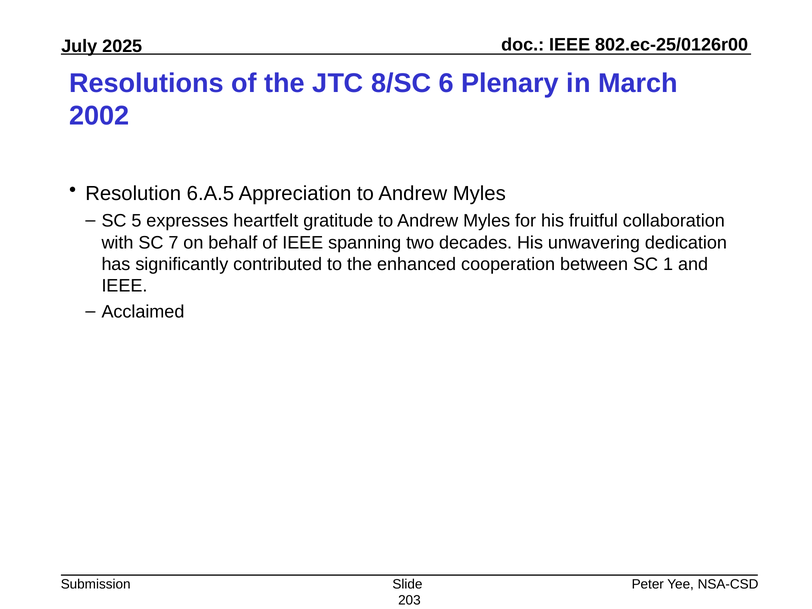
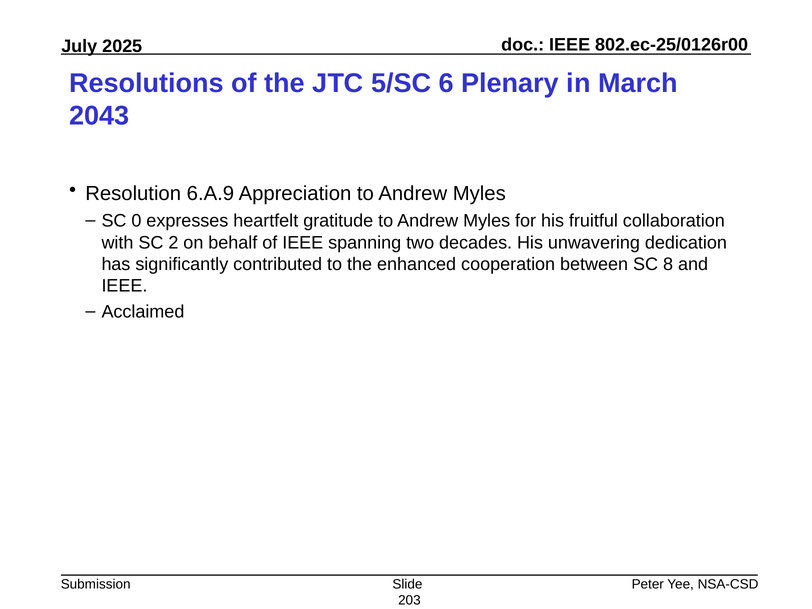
8/SC: 8/SC -> 5/SC
2002: 2002 -> 2043
6.A.5: 6.A.5 -> 6.A.9
5: 5 -> 0
7: 7 -> 2
1: 1 -> 8
